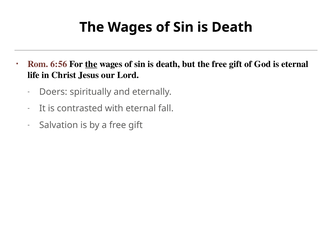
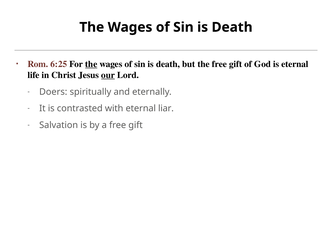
6:56: 6:56 -> 6:25
our underline: none -> present
fall: fall -> liar
